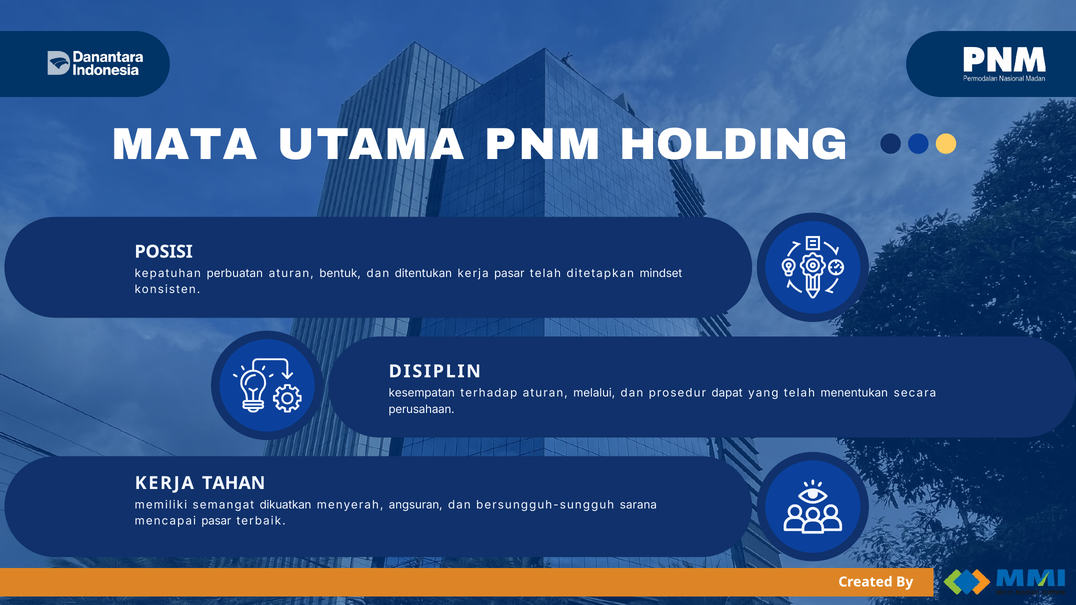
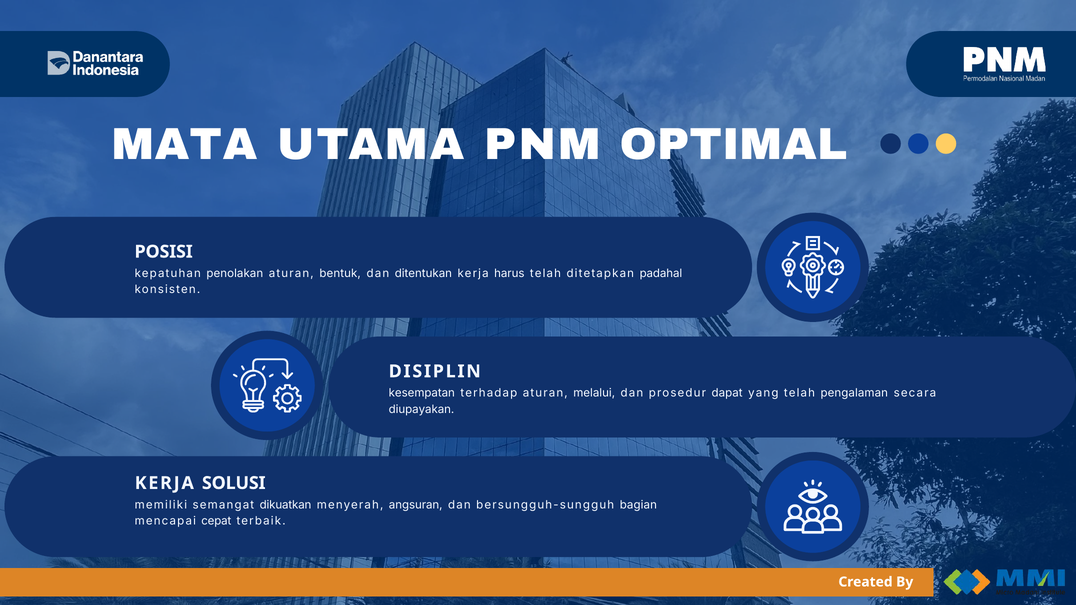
HOLDING: HOLDING -> OPTIMAL
perbuatan: perbuatan -> penolakan
kerja pasar: pasar -> harus
mindset: mindset -> padahal
menentukan: menentukan -> pengalaman
perusahaan: perusahaan -> diupayakan
TAHAN: TAHAN -> SOLUSI
sarana: sarana -> bagian
mencapai pasar: pasar -> cepat
